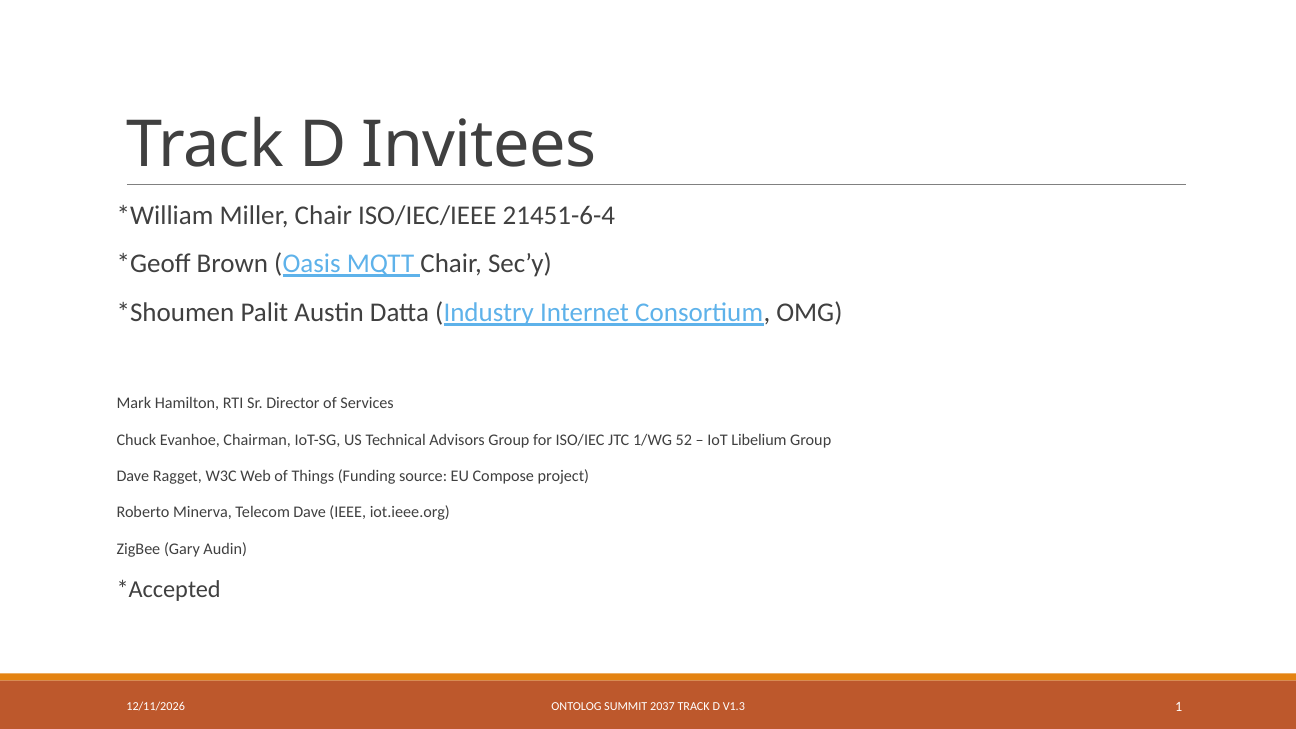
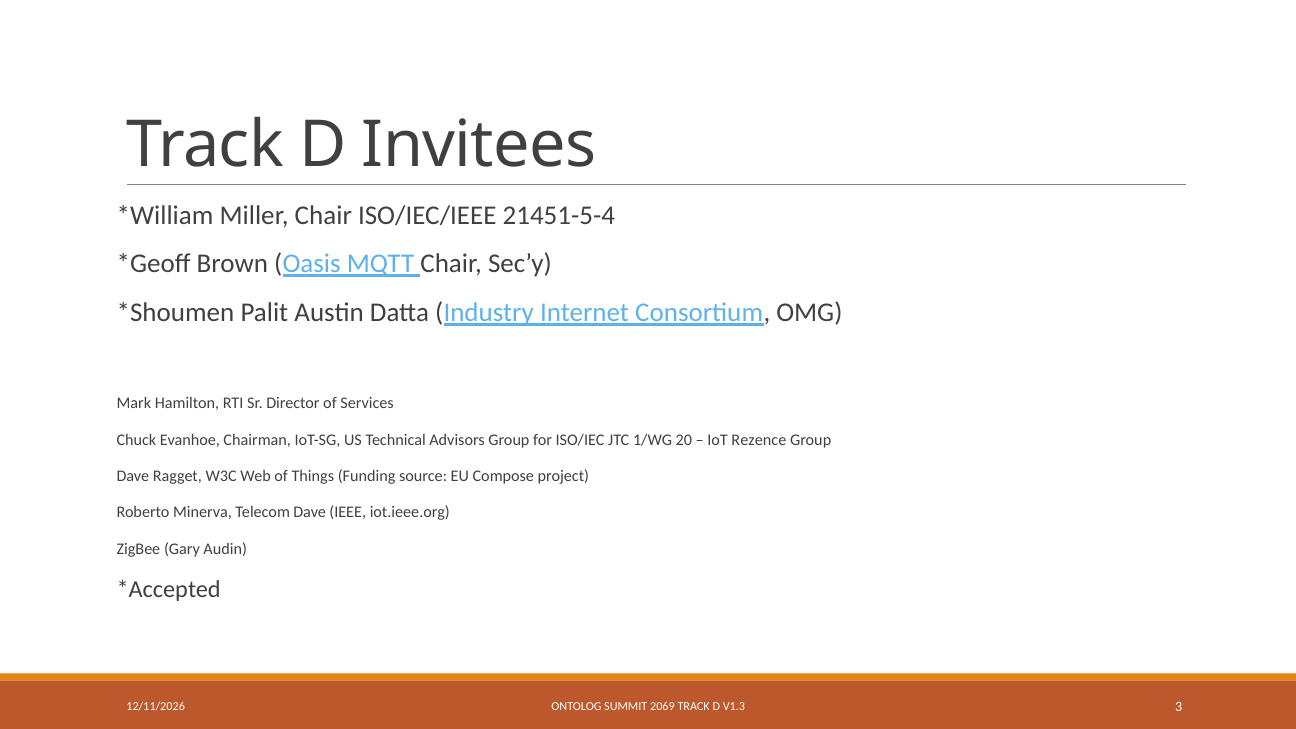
21451-6-4: 21451-6-4 -> 21451-5-4
52: 52 -> 20
Libelium: Libelium -> Rezence
2037: 2037 -> 2069
1: 1 -> 3
